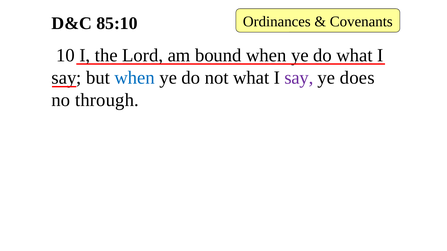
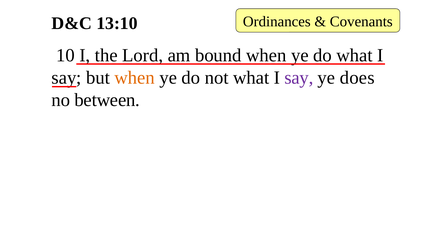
85:10: 85:10 -> 13:10
when at (135, 78) colour: blue -> orange
through: through -> between
